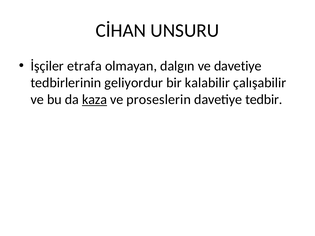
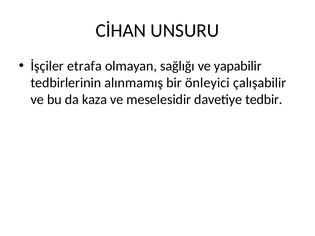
dalgın: dalgın -> sağlığı
ve davetiye: davetiye -> yapabilir
geliyordur: geliyordur -> alınmamış
kalabilir: kalabilir -> önleyici
kaza underline: present -> none
proseslerin: proseslerin -> meselesidir
